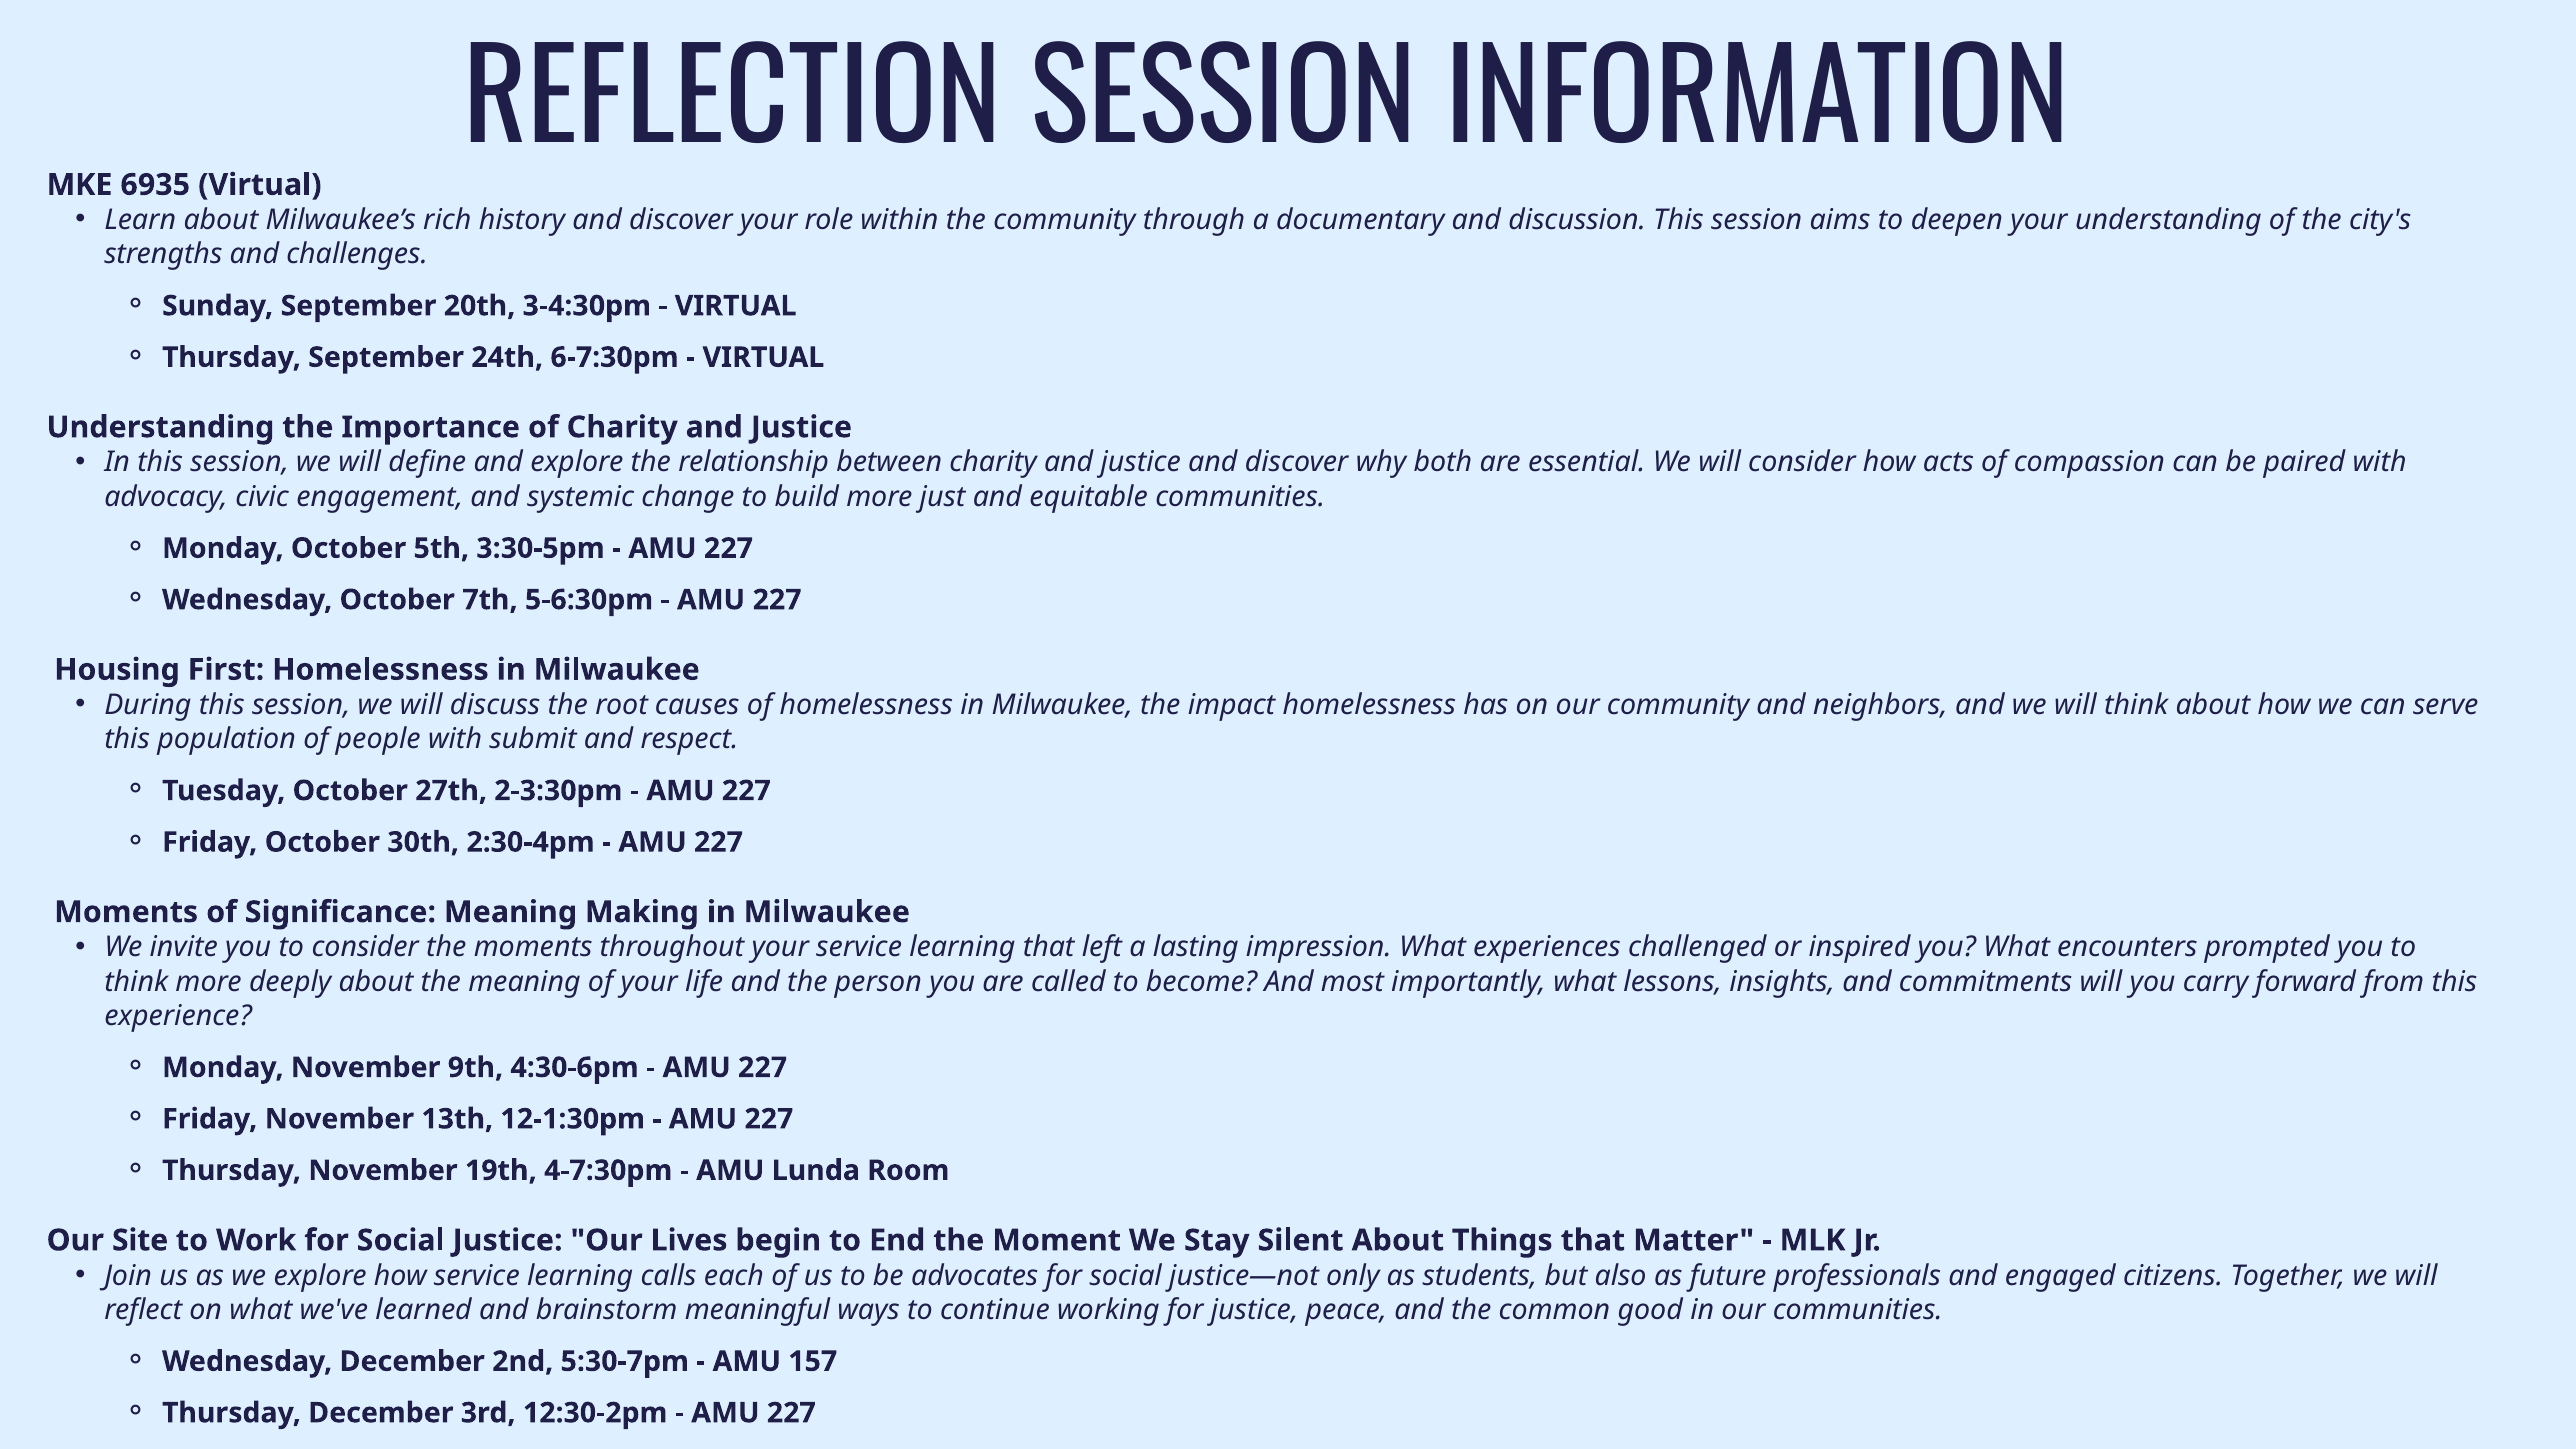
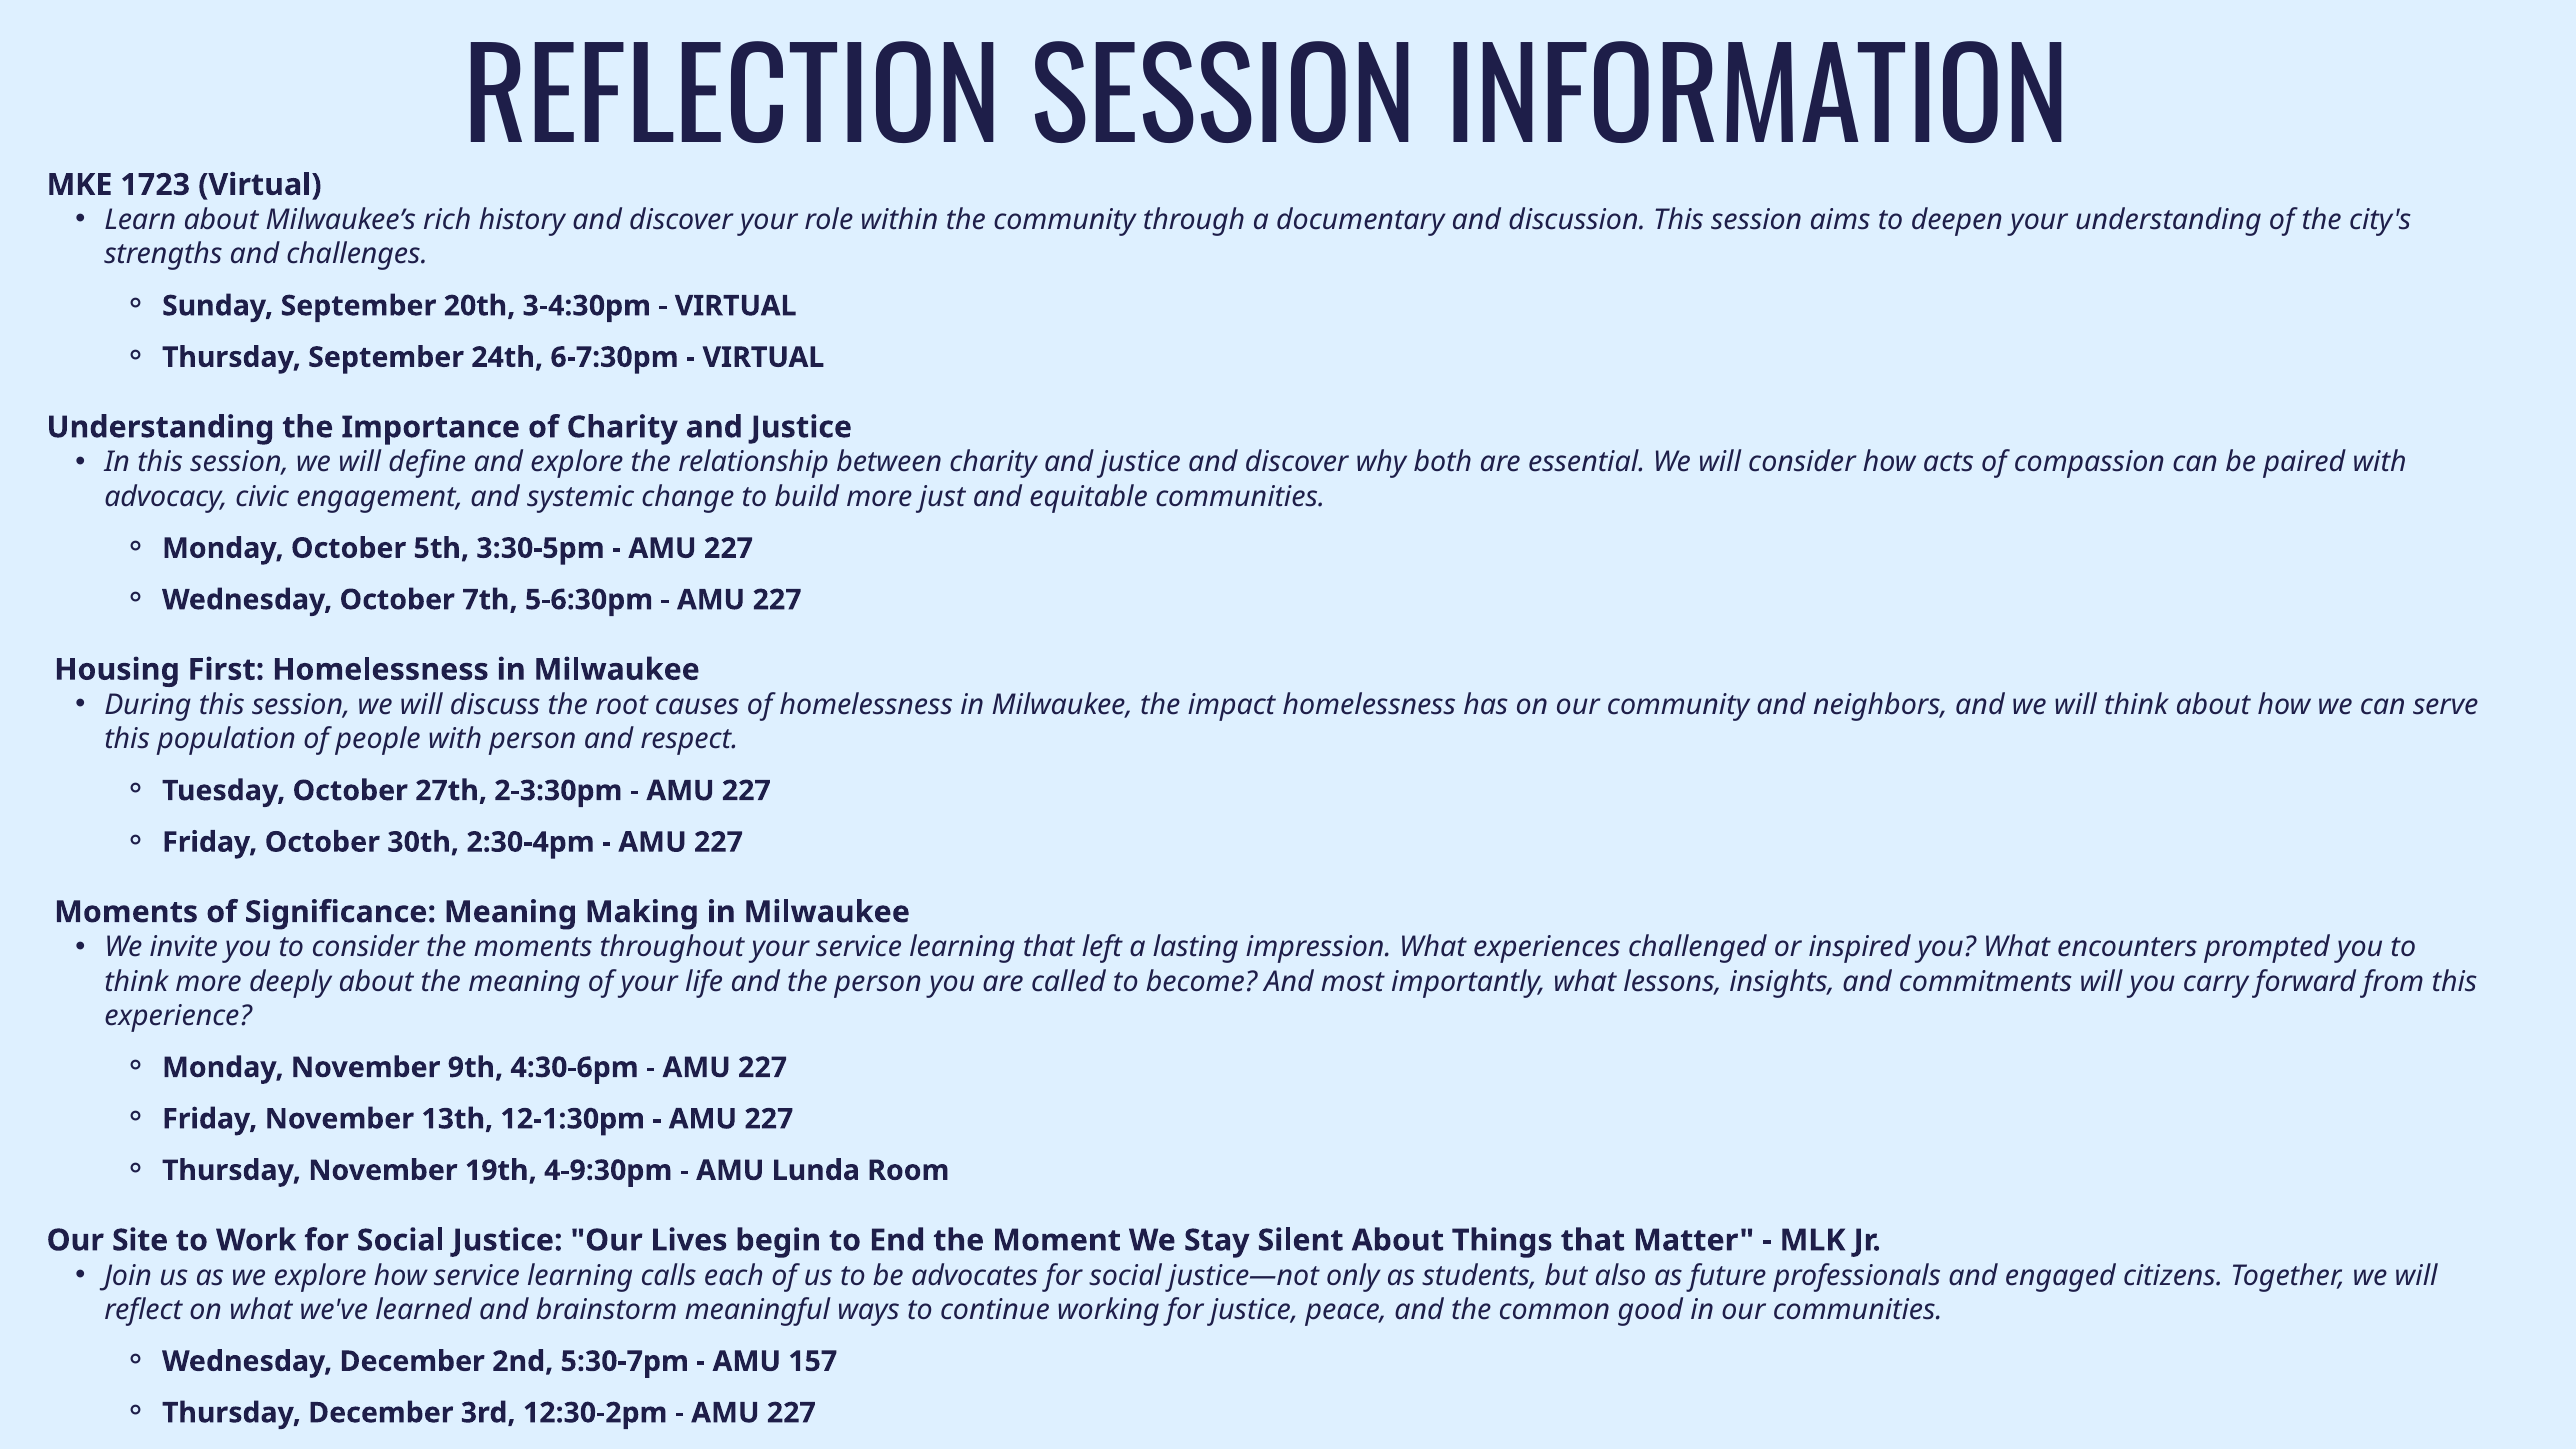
6935: 6935 -> 1723
with submit: submit -> person
4-7:30pm: 4-7:30pm -> 4-9:30pm
